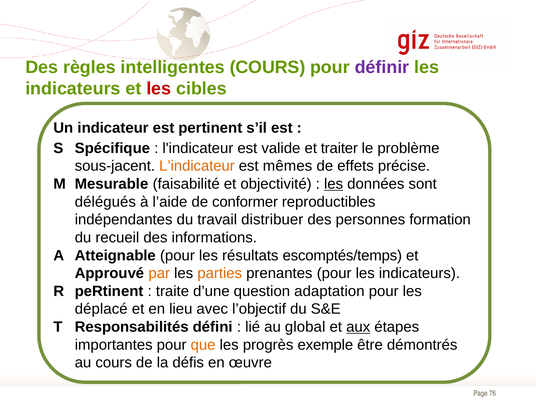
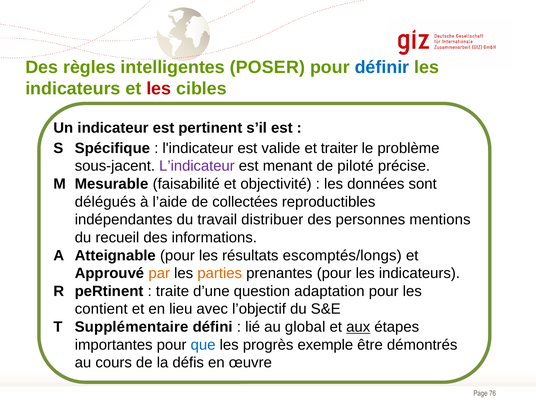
intelligentes COURS: COURS -> POSER
définir colour: purple -> blue
L’indicateur colour: orange -> purple
mêmes: mêmes -> menant
effets: effets -> piloté
les at (334, 184) underline: present -> none
conformer: conformer -> collectées
formation: formation -> mentions
escomptés/temps: escomptés/temps -> escomptés/longs
déplacé: déplacé -> contient
Responsabilités: Responsabilités -> Supplémentaire
que colour: orange -> blue
